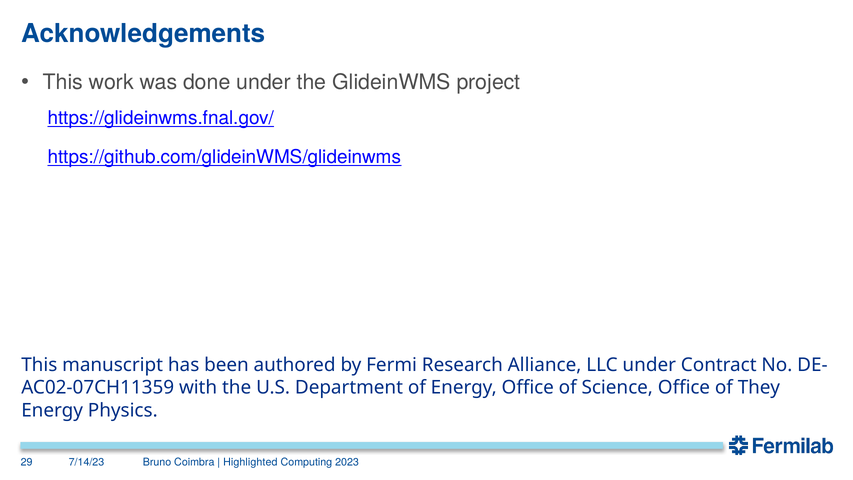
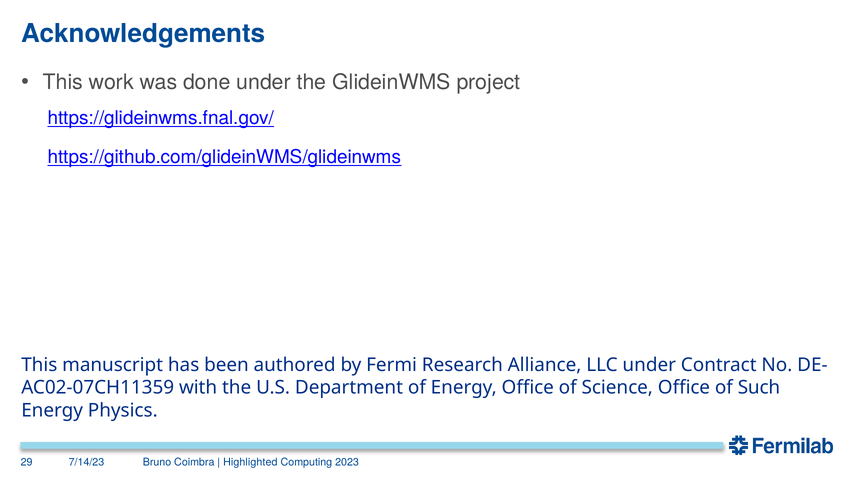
They: They -> Such
